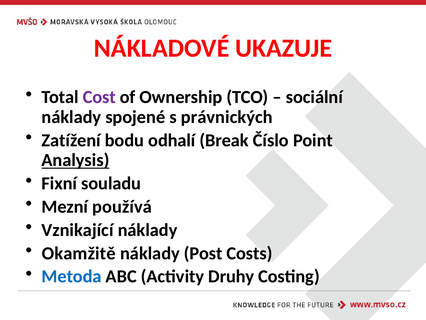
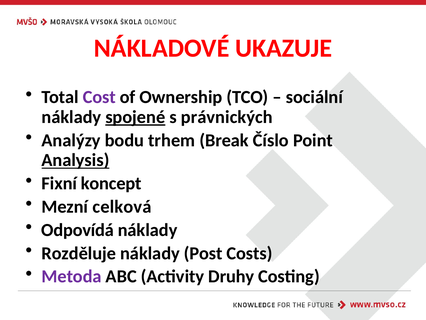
spojené underline: none -> present
Zatížení: Zatížení -> Analýzy
odhalí: odhalí -> trhem
souladu: souladu -> koncept
používá: používá -> celková
Vznikající: Vznikající -> Odpovídá
Okamžitě: Okamžitě -> Rozděluje
Metoda colour: blue -> purple
